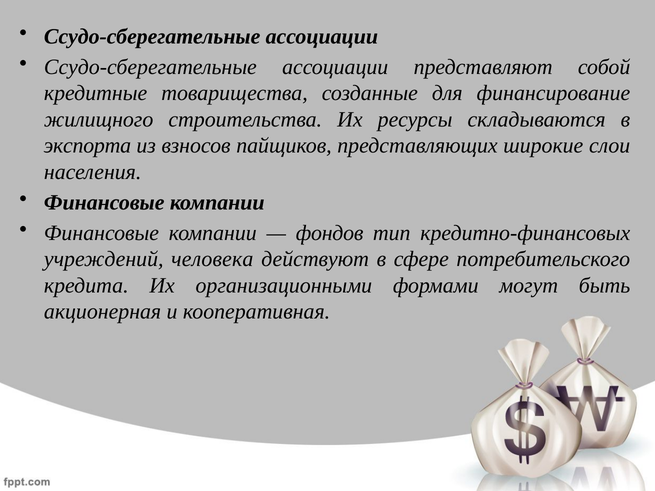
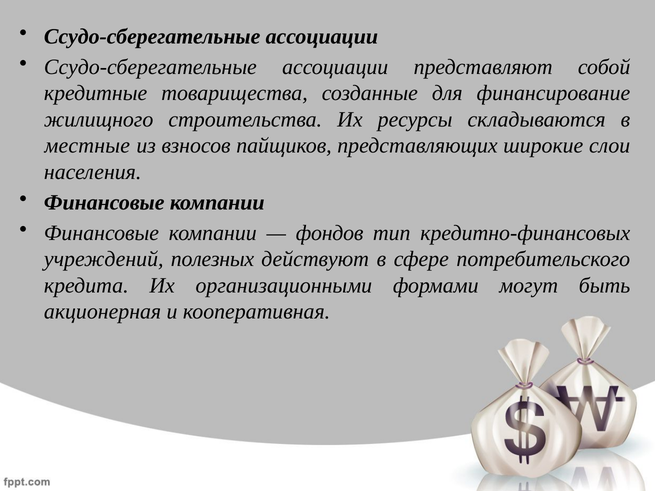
экспорта: экспорта -> местные
человека: человека -> полезных
